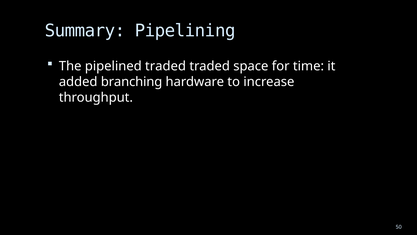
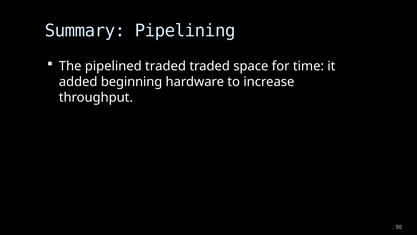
branching: branching -> beginning
